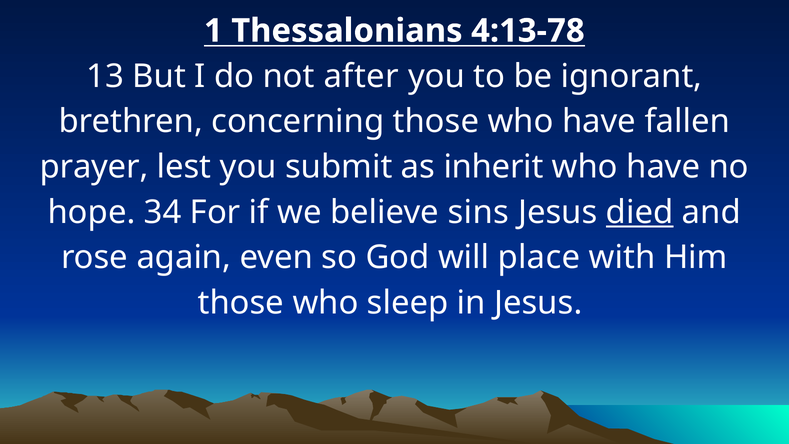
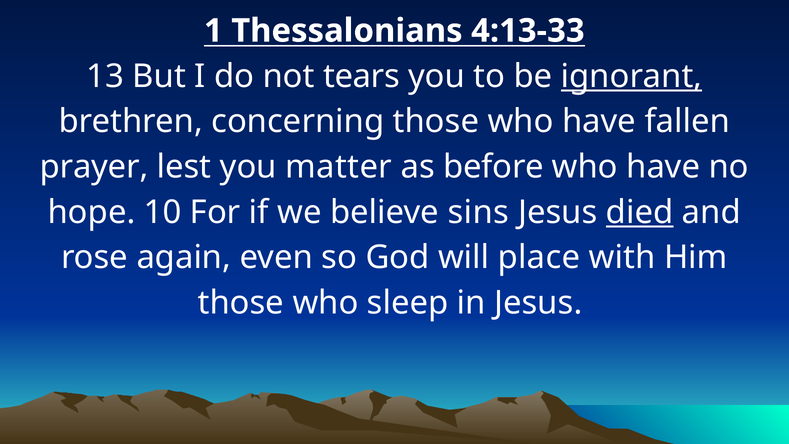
4:13-78: 4:13-78 -> 4:13-33
after: after -> tears
ignorant underline: none -> present
submit: submit -> matter
inherit: inherit -> before
34: 34 -> 10
